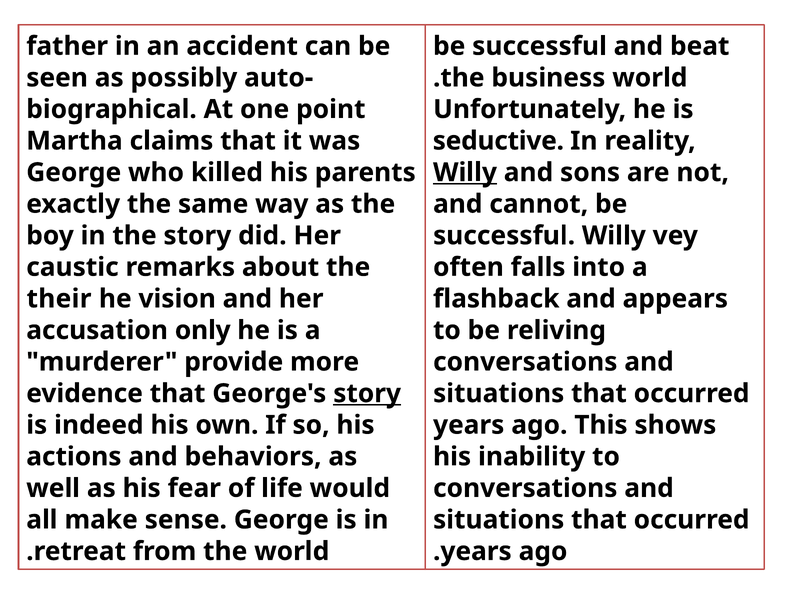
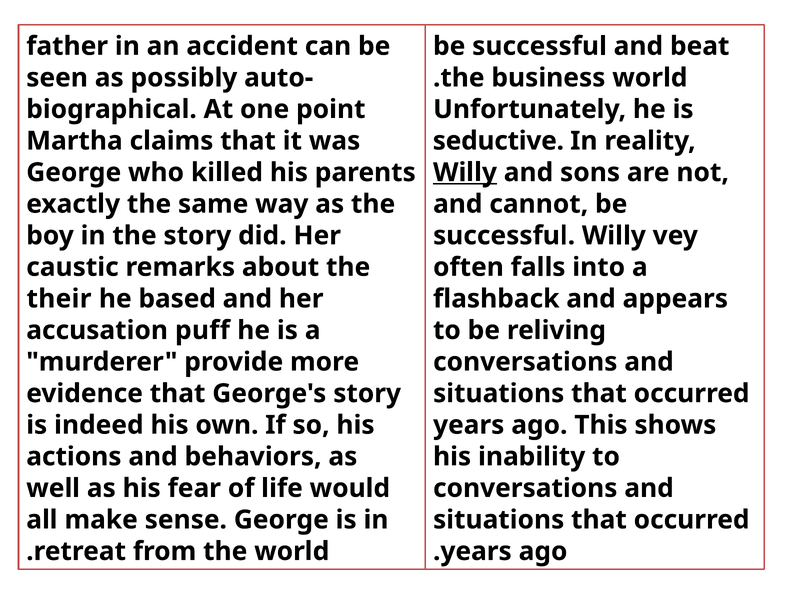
vision: vision -> based
only: only -> puff
story at (367, 393) underline: present -> none
